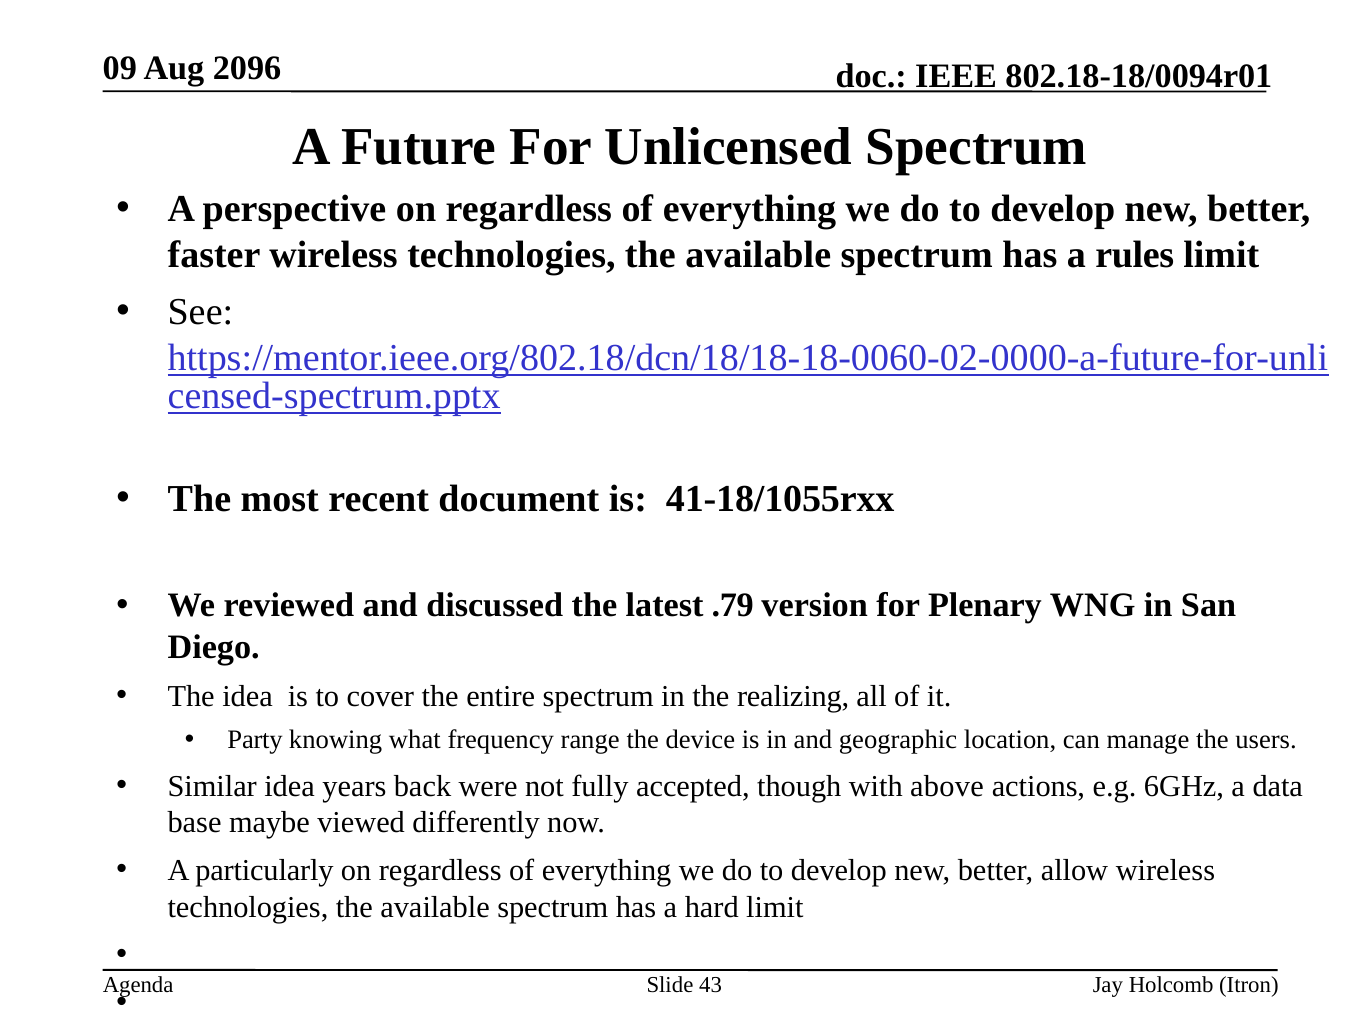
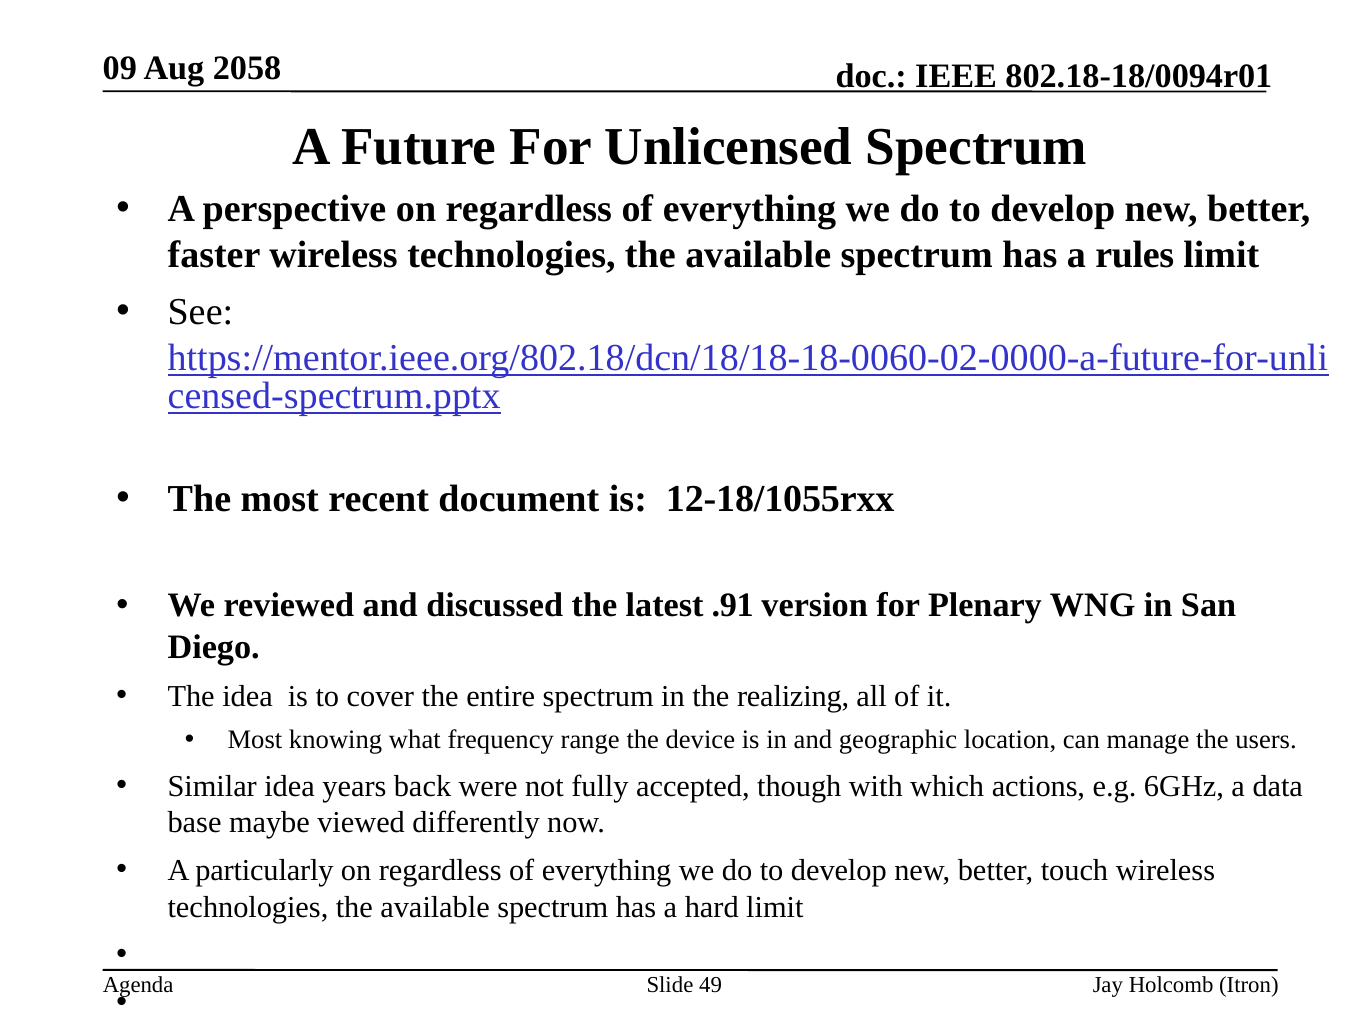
2096: 2096 -> 2058
41-18/1055rxx: 41-18/1055rxx -> 12-18/1055rxx
.79: .79 -> .91
Party at (255, 740): Party -> Most
above: above -> which
allow: allow -> touch
43: 43 -> 49
